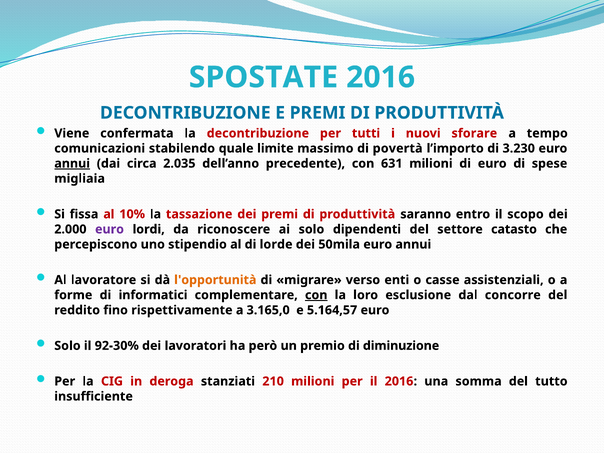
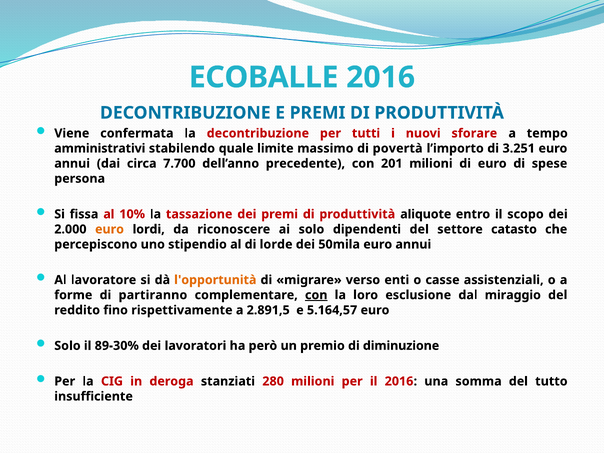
SPOSTATE: SPOSTATE -> ECOBALLE
comunicazioni: comunicazioni -> amministrativi
3.230: 3.230 -> 3.251
annui at (72, 163) underline: present -> none
2.035: 2.035 -> 7.700
631: 631 -> 201
migliaia: migliaia -> persona
saranno: saranno -> aliquote
euro at (109, 229) colour: purple -> orange
informatici: informatici -> partiranno
concorre: concorre -> miraggio
3.165,0: 3.165,0 -> 2.891,5
92-30%: 92-30% -> 89-30%
210: 210 -> 280
